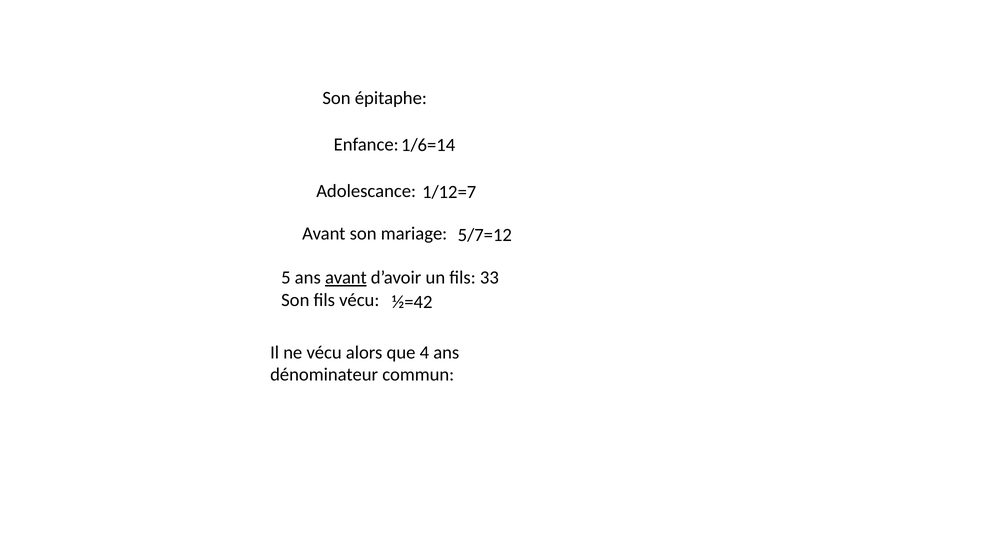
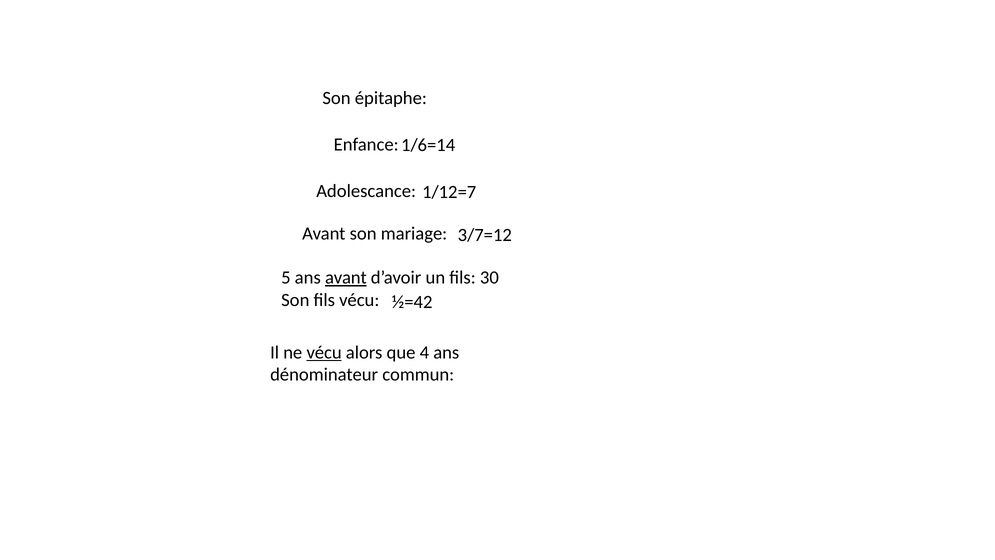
5/7=12: 5/7=12 -> 3/7=12
33: 33 -> 30
vécu at (324, 352) underline: none -> present
